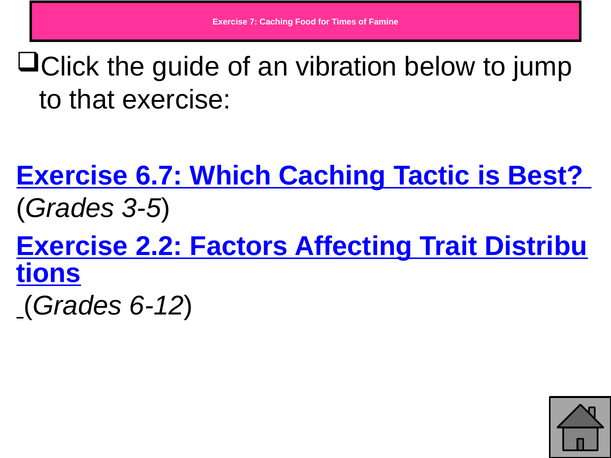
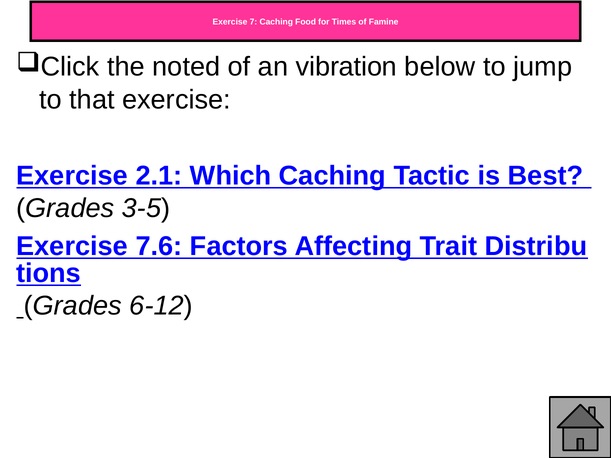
guide: guide -> noted
6.7: 6.7 -> 2.1
2.2: 2.2 -> 7.6
